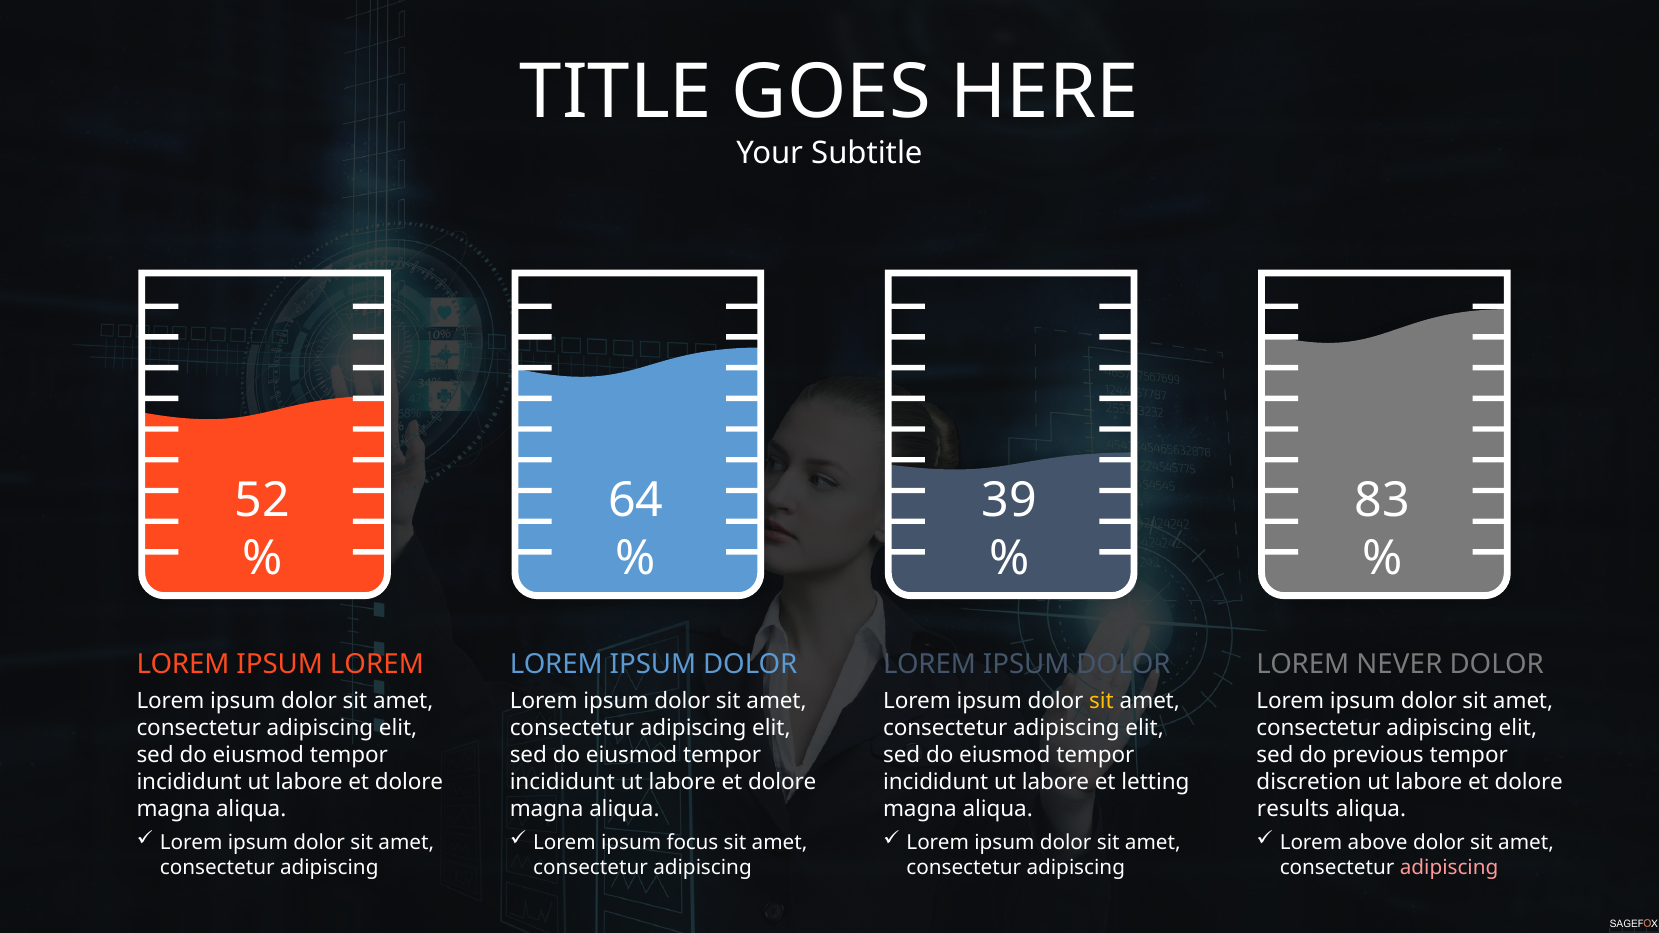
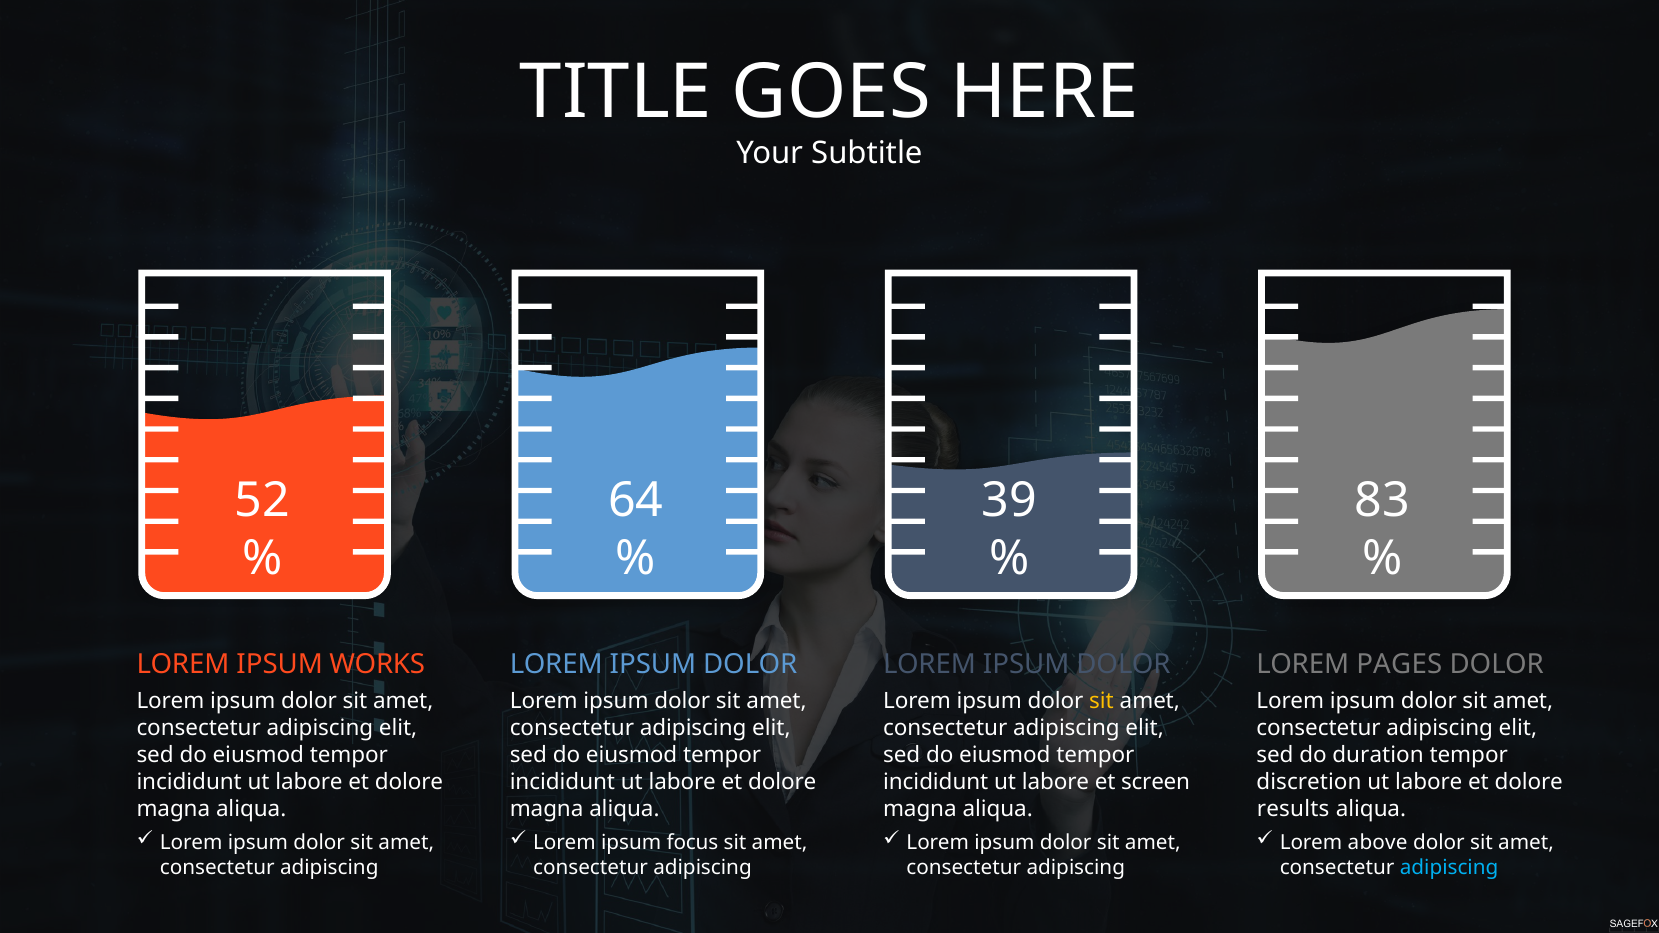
IPSUM LOREM: LOREM -> WORKS
NEVER: NEVER -> PAGES
previous: previous -> duration
letting: letting -> screen
adipiscing at (1449, 868) colour: pink -> light blue
